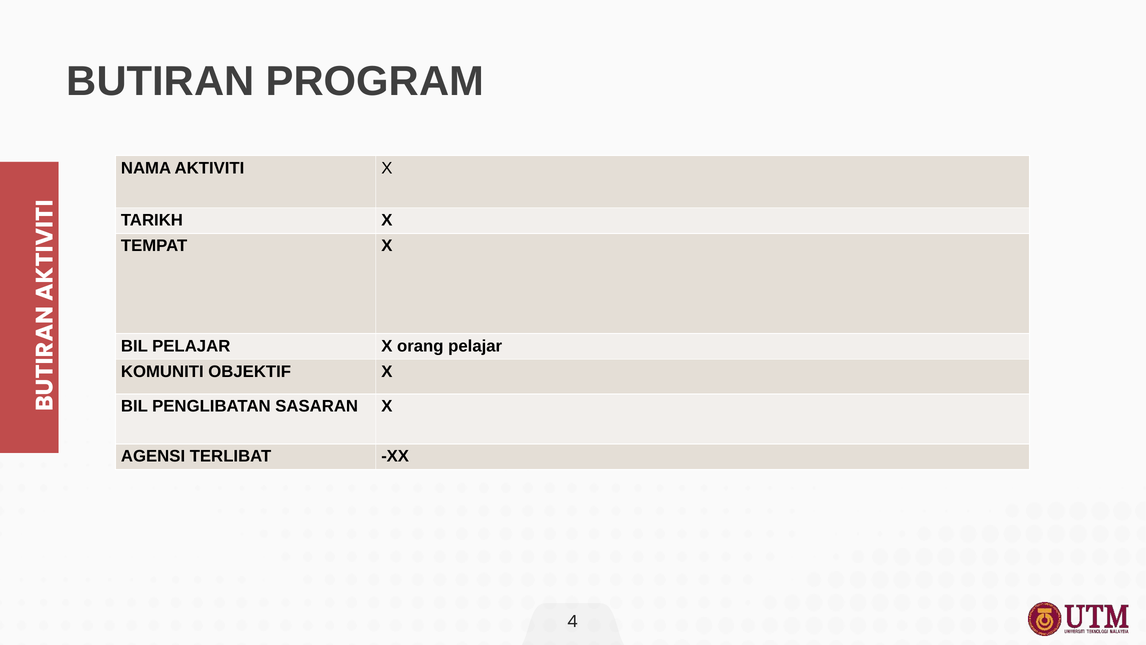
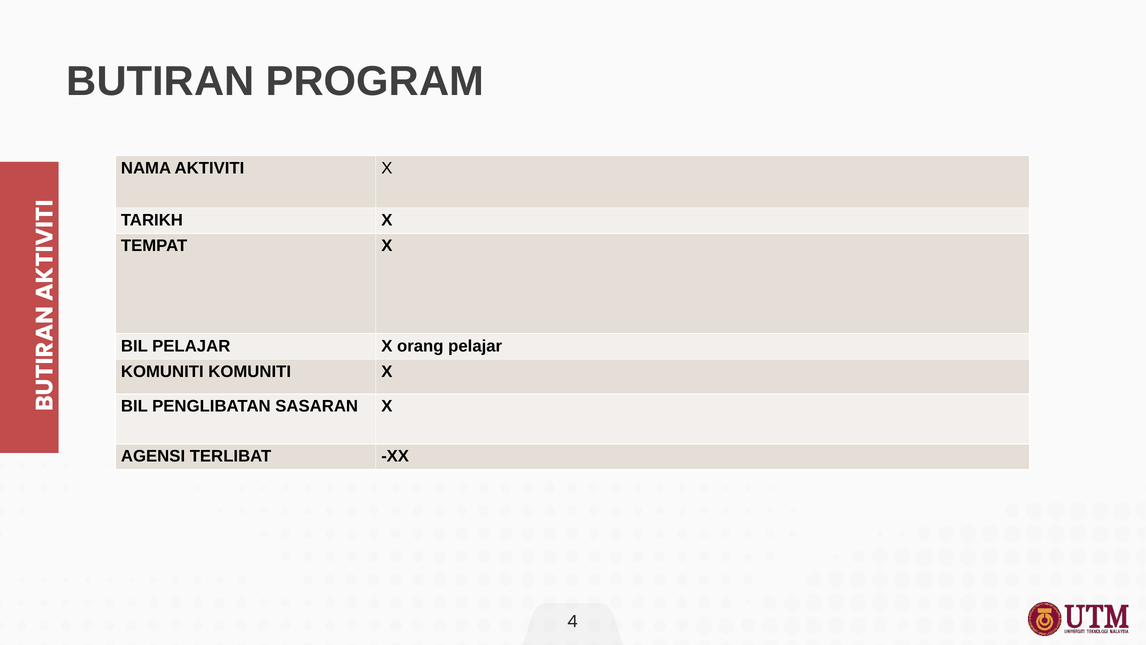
KOMUNITI OBJEKTIF: OBJEKTIF -> KOMUNITI
